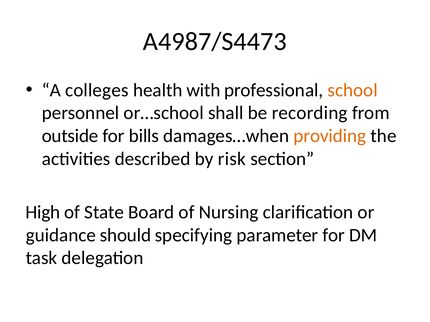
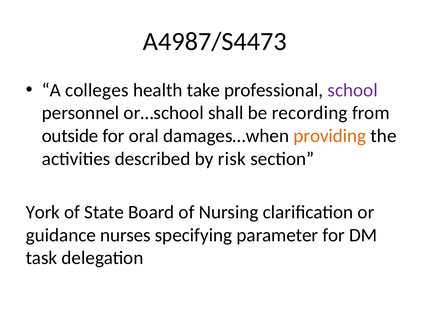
with: with -> take
school colour: orange -> purple
bills: bills -> oral
High: High -> York
should: should -> nurses
